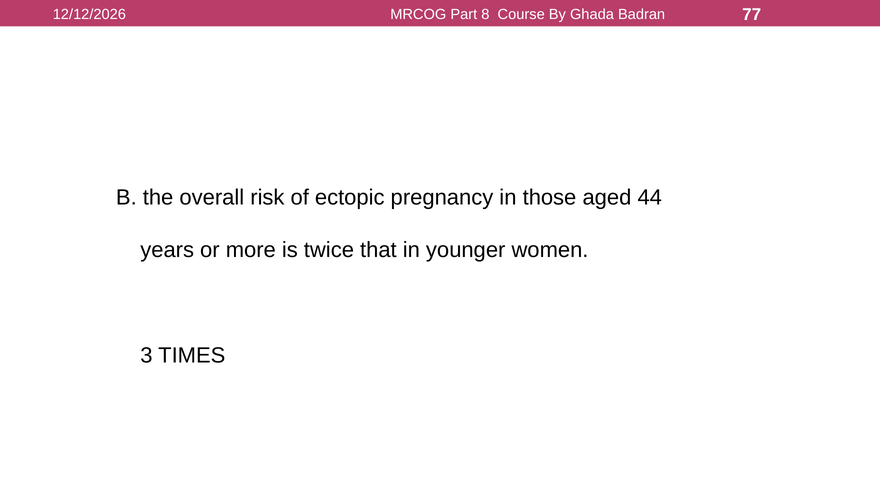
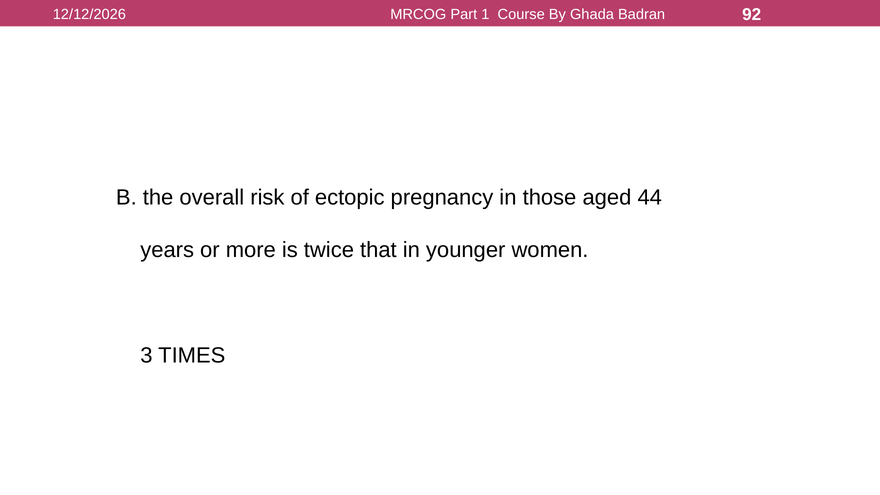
8: 8 -> 1
77: 77 -> 92
